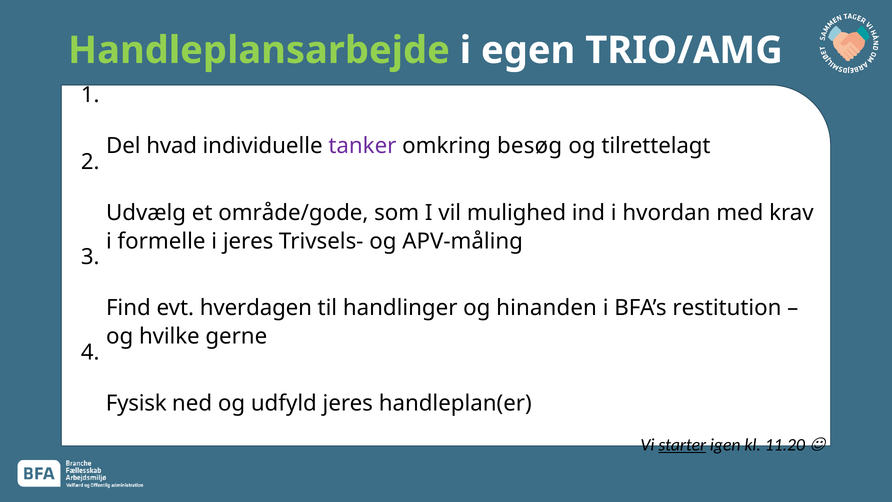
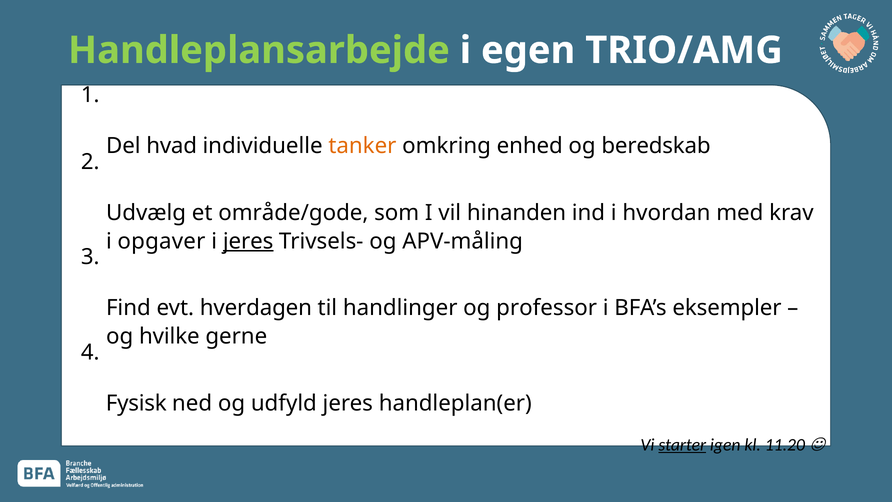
tanker colour: purple -> orange
besøg: besøg -> enhed
tilrettelagt: tilrettelagt -> beredskab
mulighed: mulighed -> hinanden
formelle: formelle -> opgaver
jeres at (248, 241) underline: none -> present
hinanden: hinanden -> professor
restitution: restitution -> eksempler
